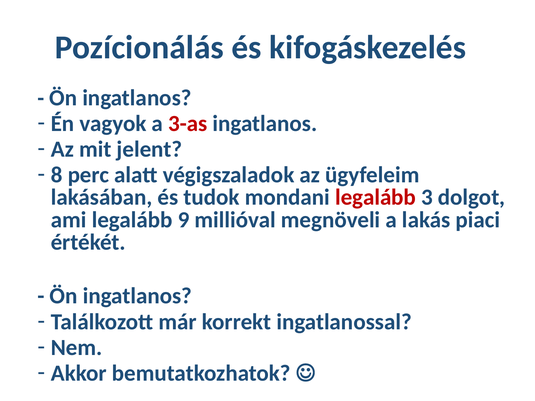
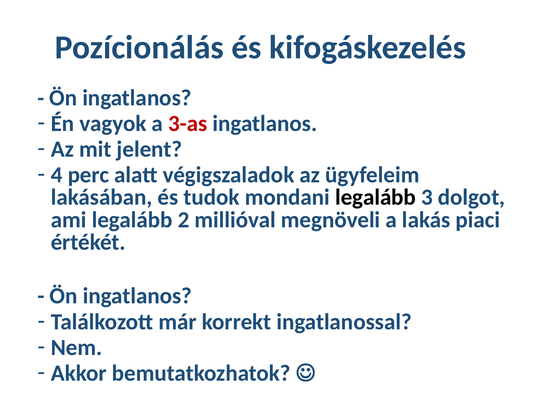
8: 8 -> 4
legalább at (376, 197) colour: red -> black
9: 9 -> 2
